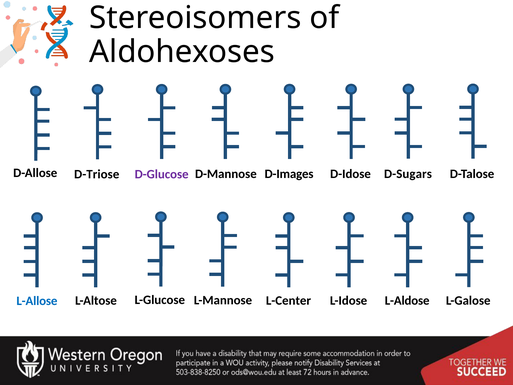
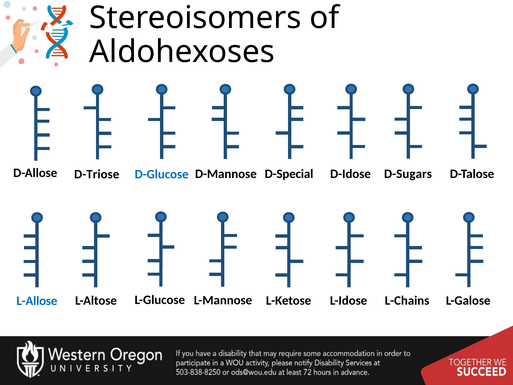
D-Glucose colour: purple -> blue
D-Images: D-Images -> D-Special
L-Center: L-Center -> L-Ketose
L-Aldose: L-Aldose -> L-Chains
